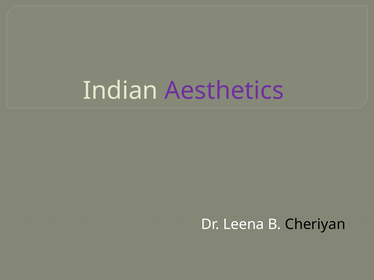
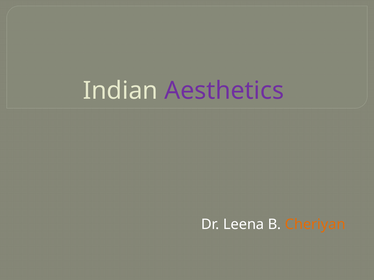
Cheriyan colour: black -> orange
